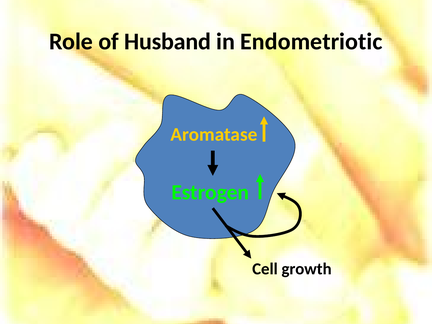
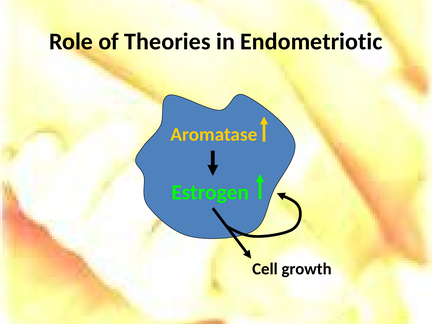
Husband: Husband -> Theories
